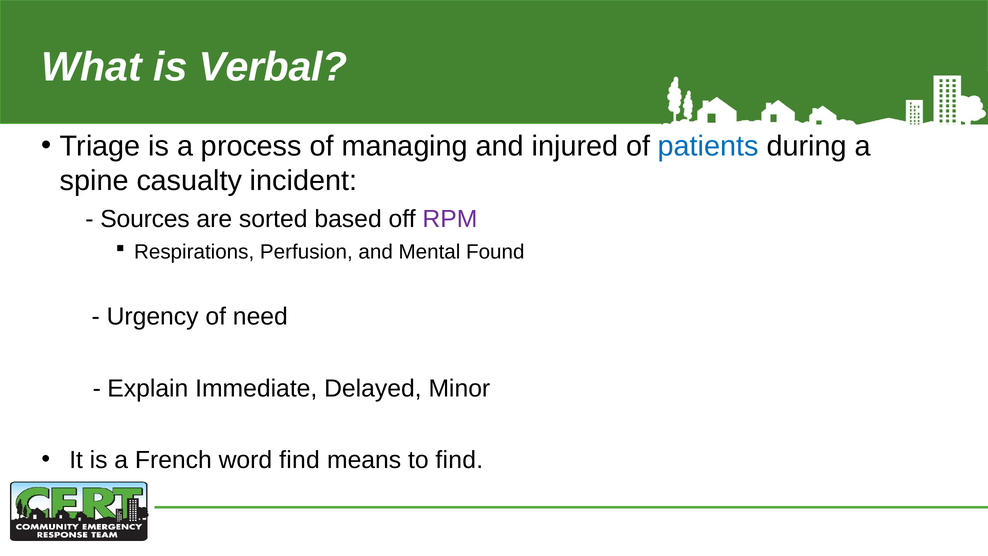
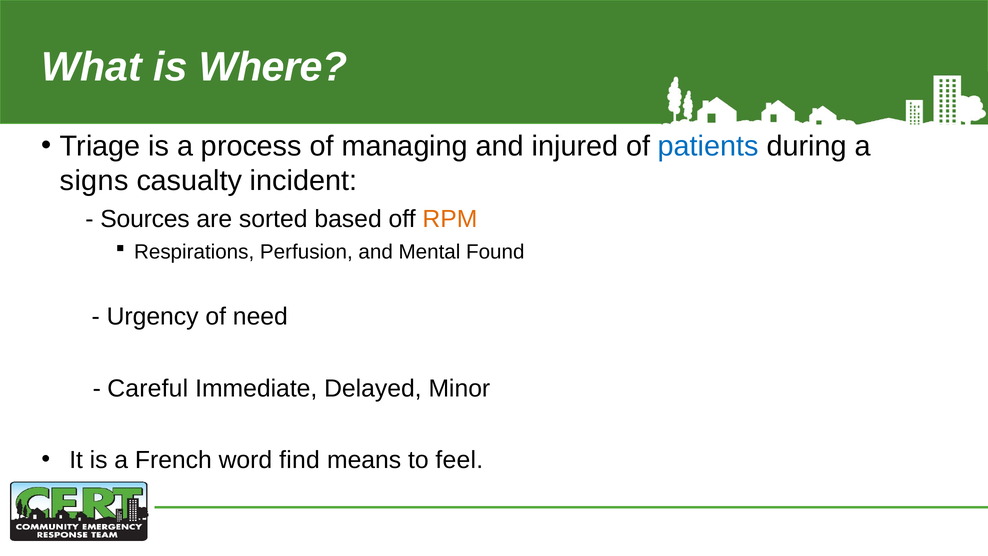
Verbal: Verbal -> Where
spine: spine -> signs
RPM colour: purple -> orange
Explain: Explain -> Careful
to find: find -> feel
